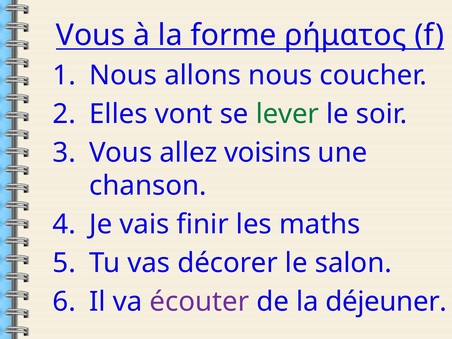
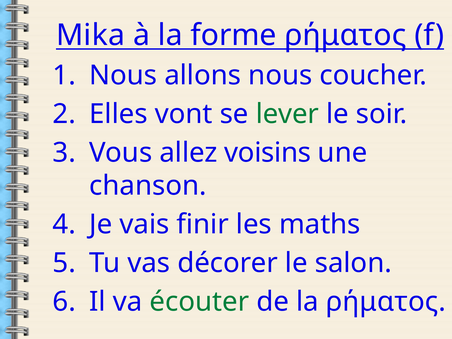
Vous at (91, 35): Vous -> Mika
écouter colour: purple -> green
la déjeuner: déjeuner -> ρήματος
